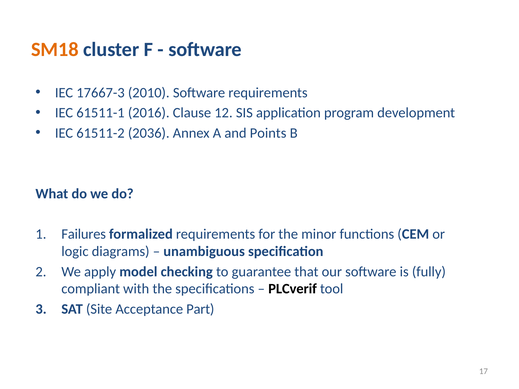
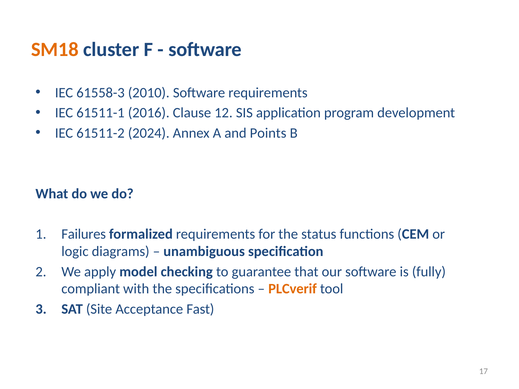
17667-3: 17667-3 -> 61558-3
2036: 2036 -> 2024
minor: minor -> status
PLCverif colour: black -> orange
Part: Part -> Fast
